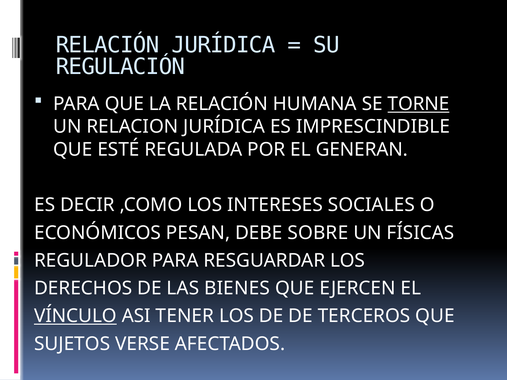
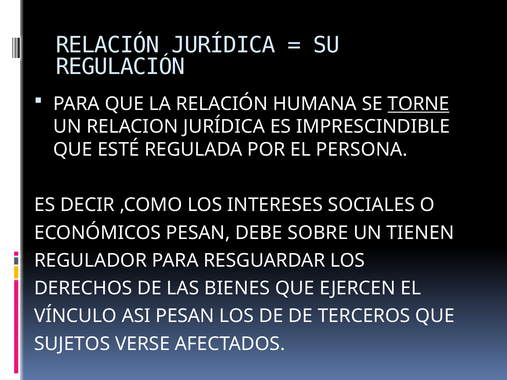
GENERAN: GENERAN -> PERSONA
FÍSICAS: FÍSICAS -> TIENEN
VÍNCULO underline: present -> none
ASI TENER: TENER -> PESAN
